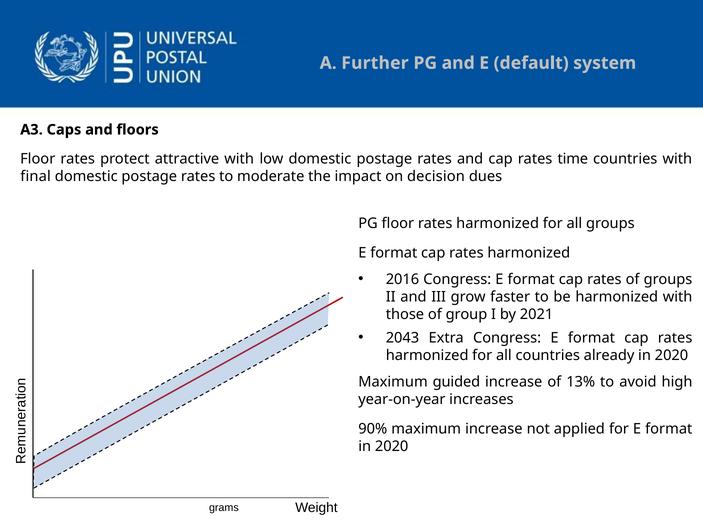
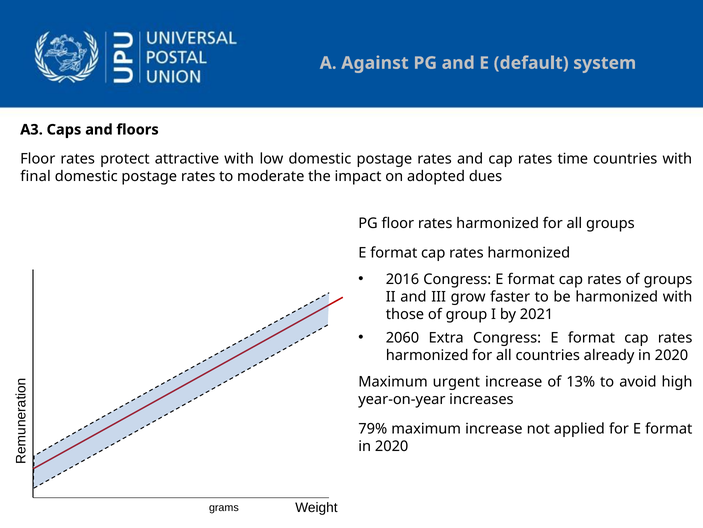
Further: Further -> Against
decision: decision -> adopted
2043: 2043 -> 2060
guided: guided -> urgent
90%: 90% -> 79%
